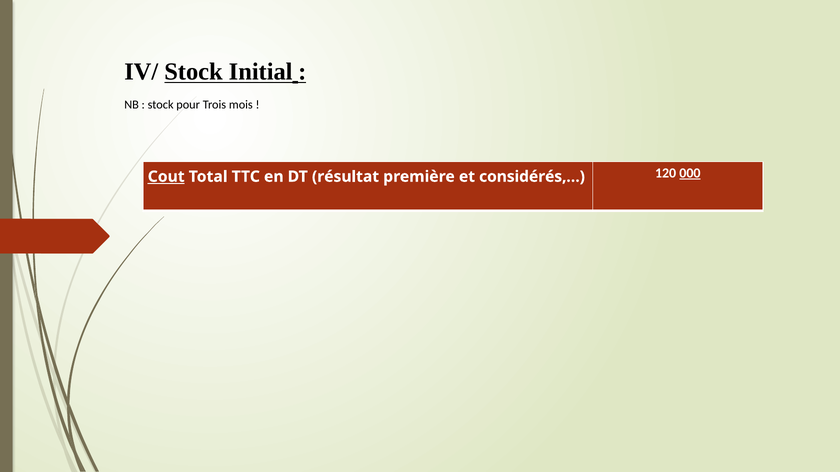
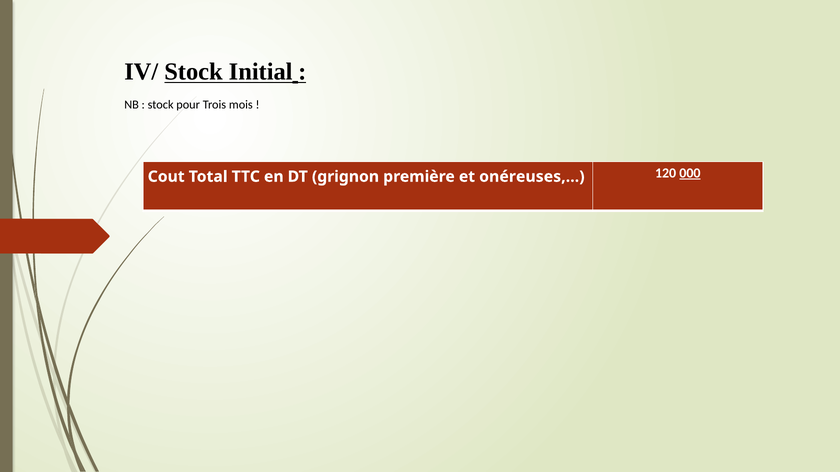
Cout underline: present -> none
résultat: résultat -> grignon
considérés,…: considérés,… -> onéreuses,…
